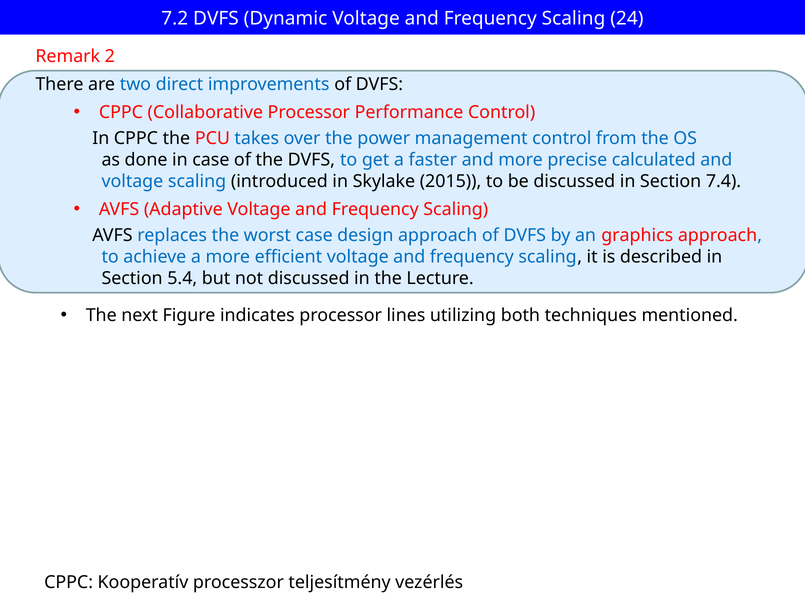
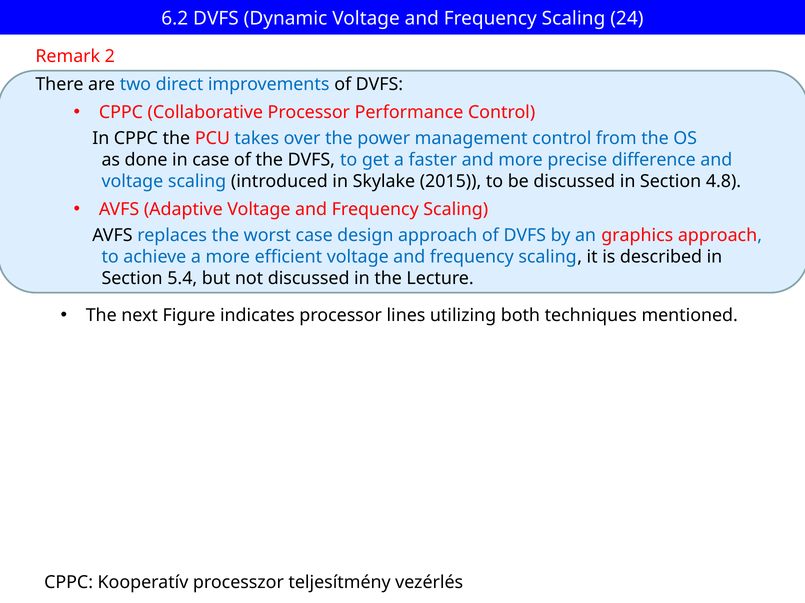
7.2: 7.2 -> 6.2
calculated: calculated -> difference
7.4: 7.4 -> 4.8
